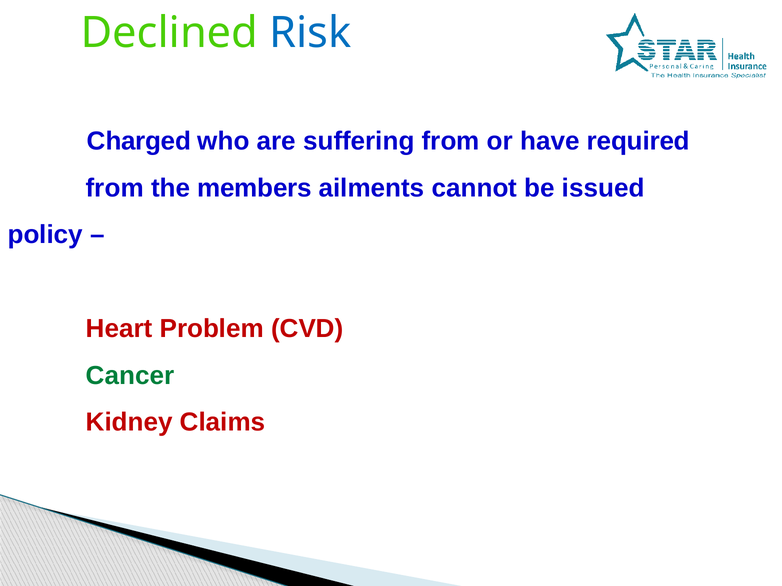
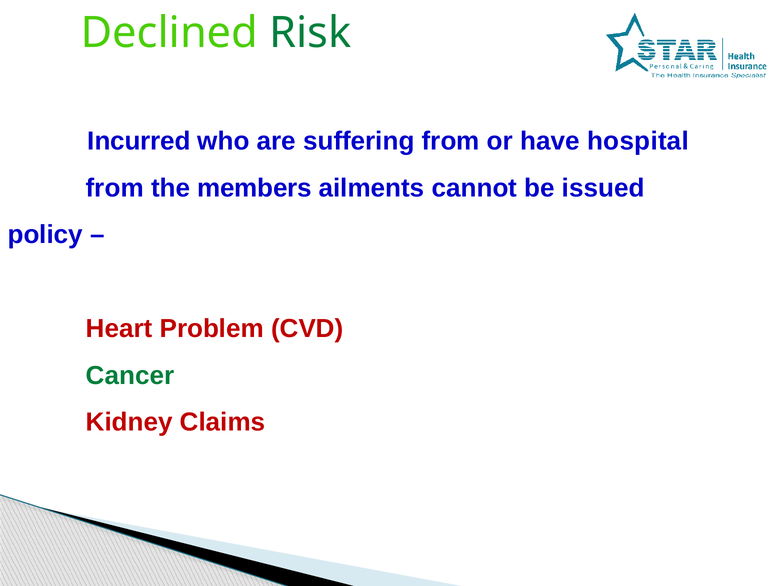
Risk colour: blue -> green
Charged: Charged -> Incurred
required: required -> hospital
